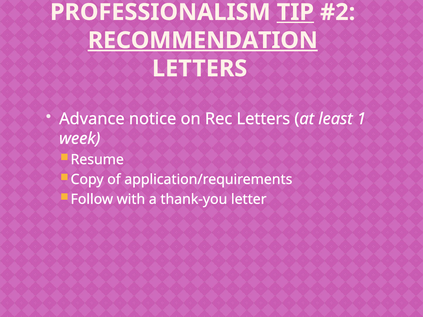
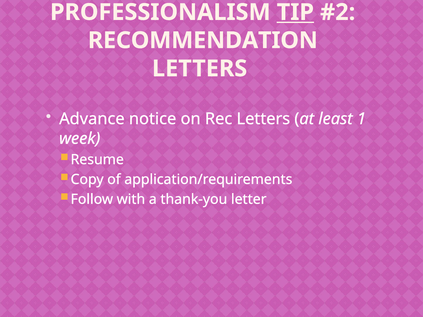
RECOMMENDATION underline: present -> none
